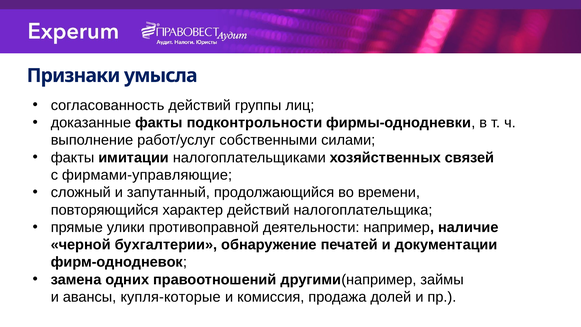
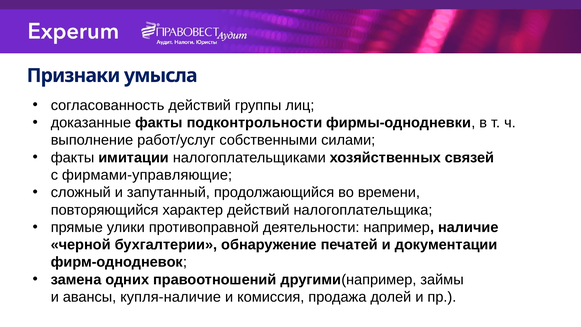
купля-которые: купля-которые -> купля-наличие
